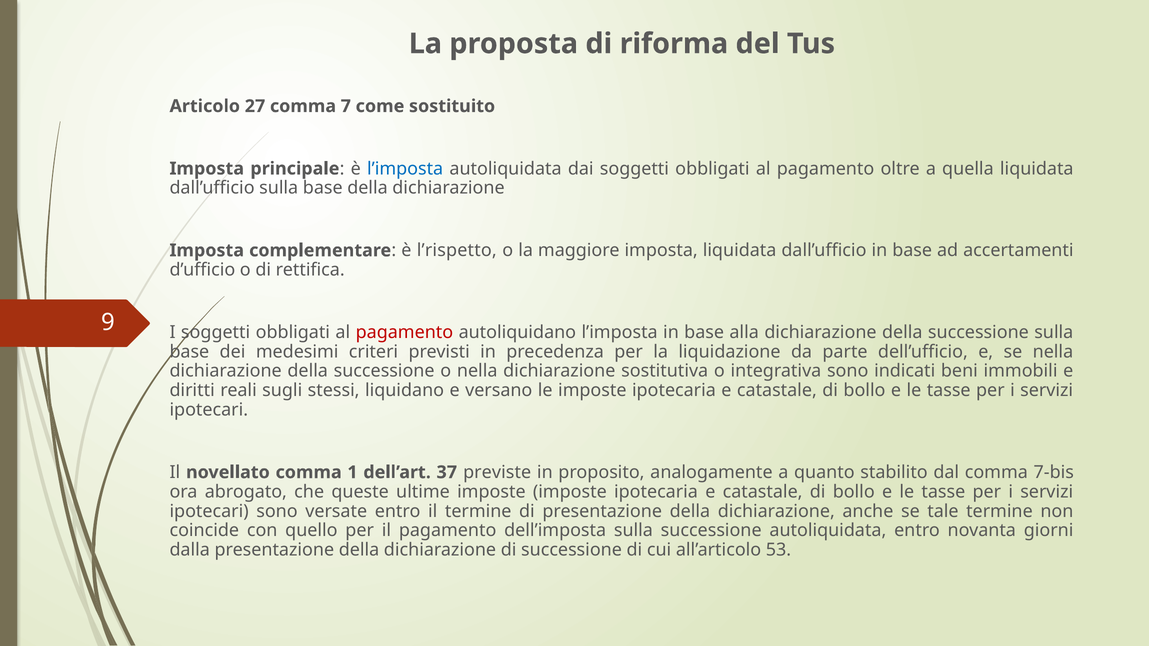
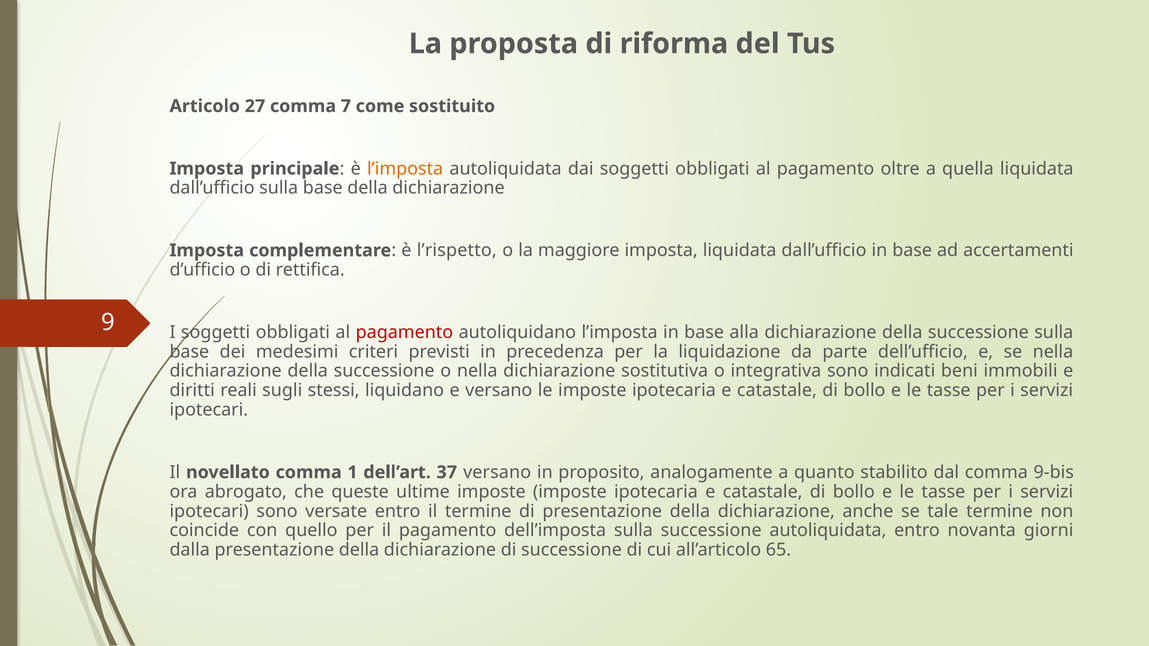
l’imposta at (405, 169) colour: blue -> orange
37 previste: previste -> versano
7-bis: 7-bis -> 9-bis
53: 53 -> 65
